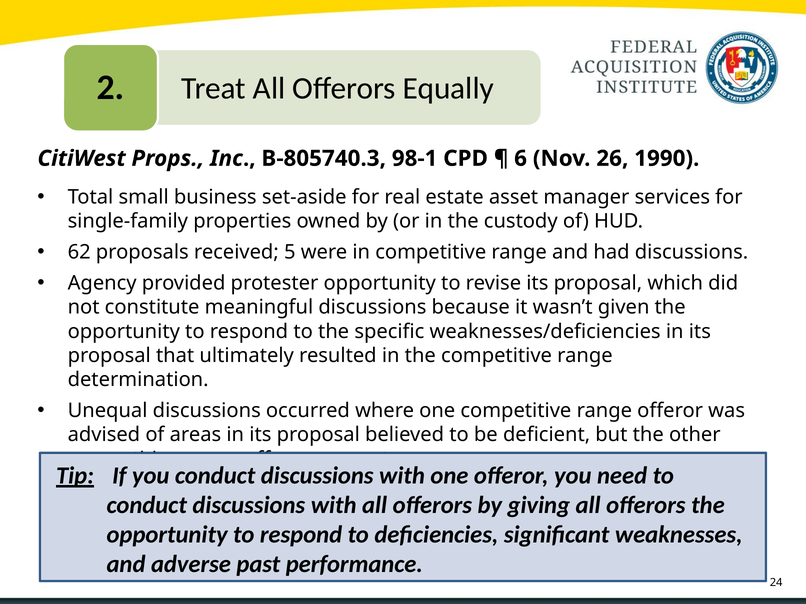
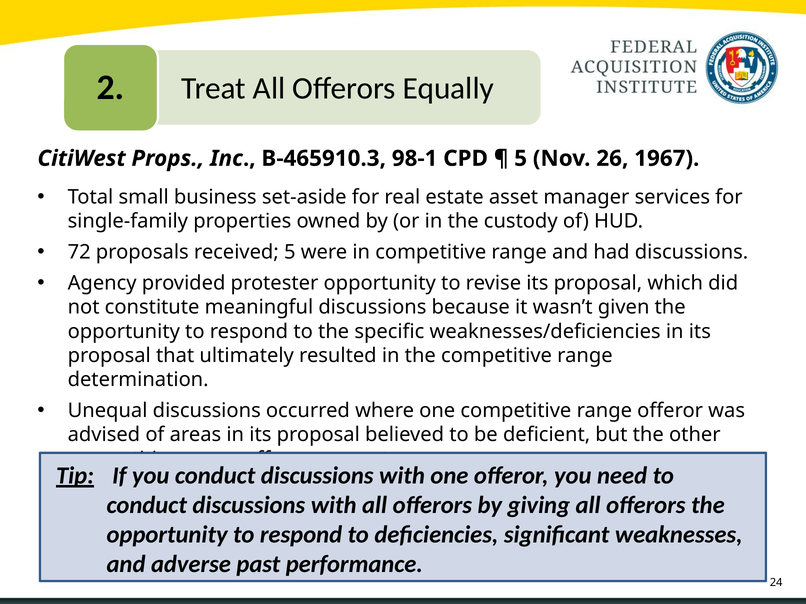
B-805740.3: B-805740.3 -> B-465910.3
6 at (521, 159): 6 -> 5
1990: 1990 -> 1967
62: 62 -> 72
